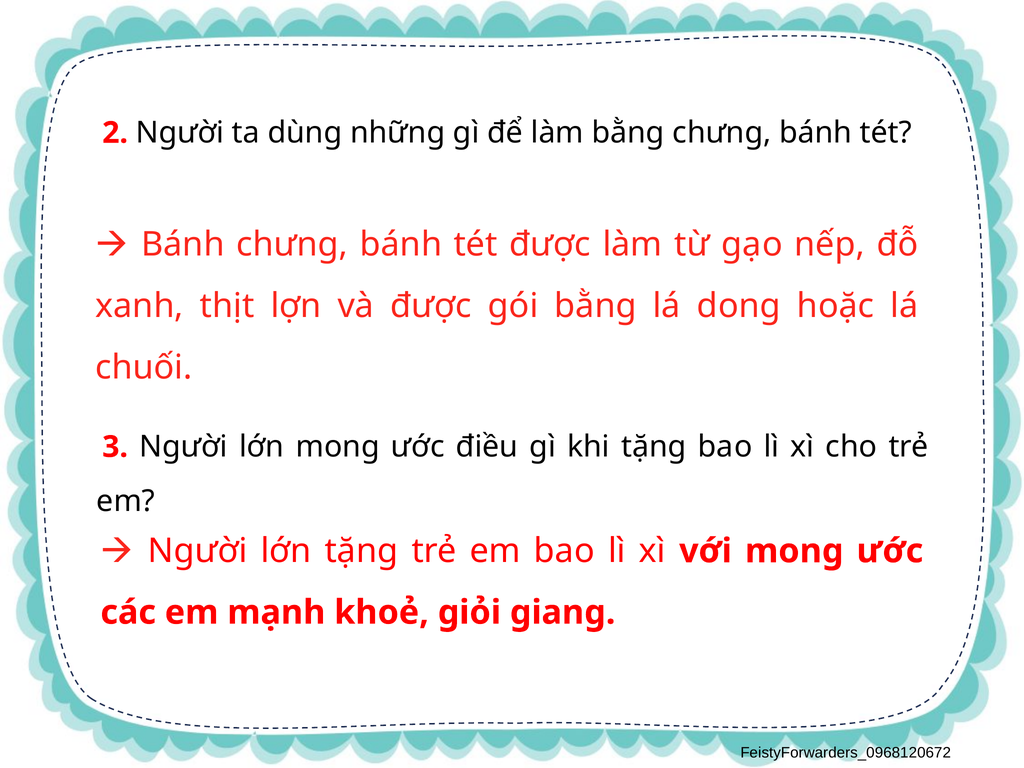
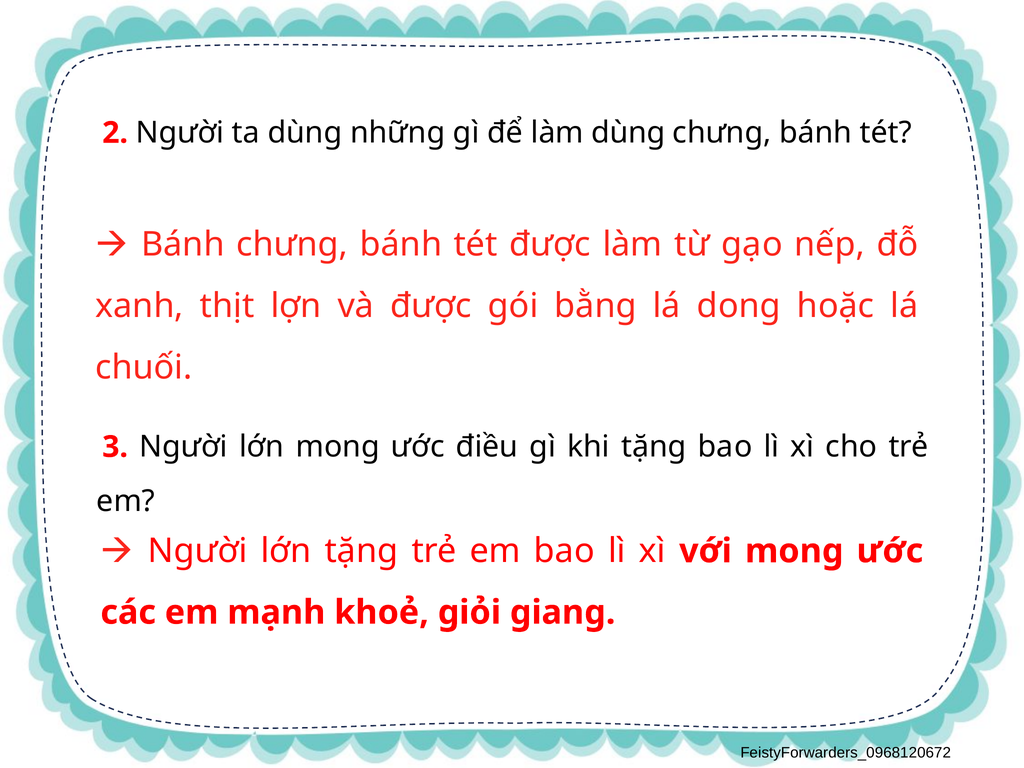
làm bằng: bằng -> dùng
